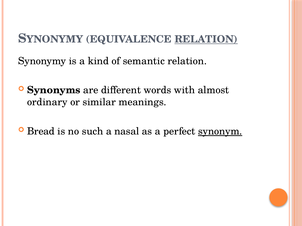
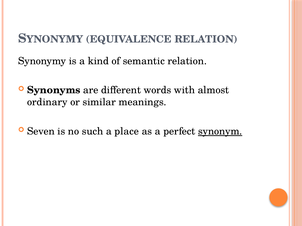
RELATION at (206, 39) underline: present -> none
Bread: Bread -> Seven
nasal: nasal -> place
